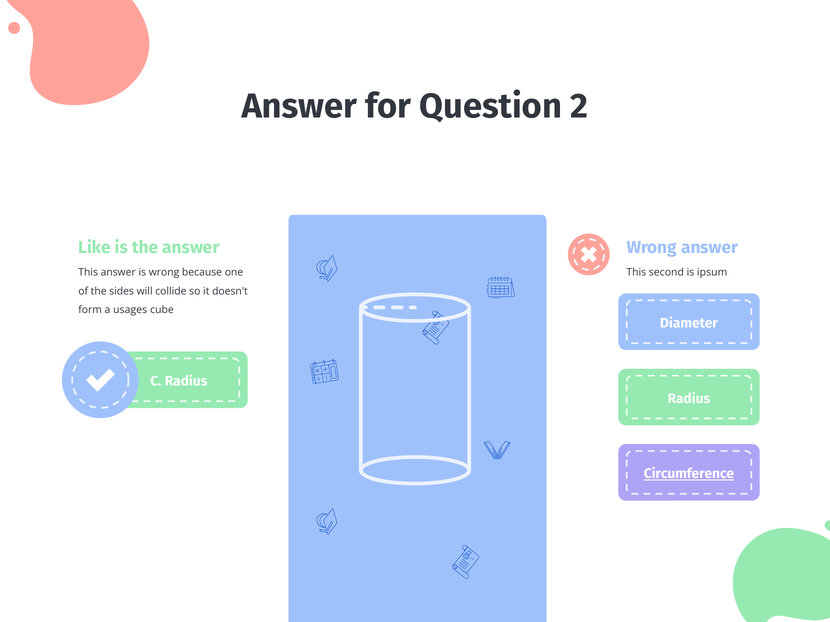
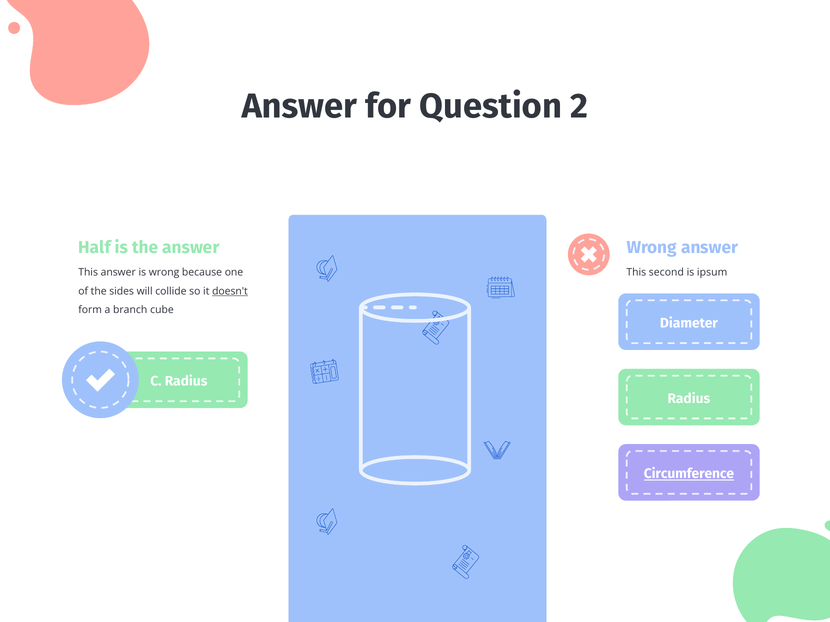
Like: Like -> Half
doesn't underline: none -> present
usages: usages -> branch
